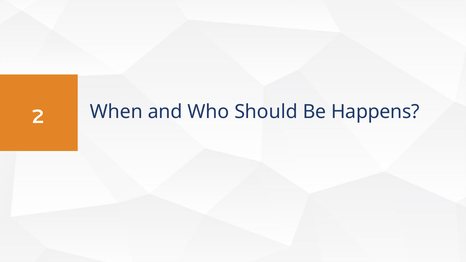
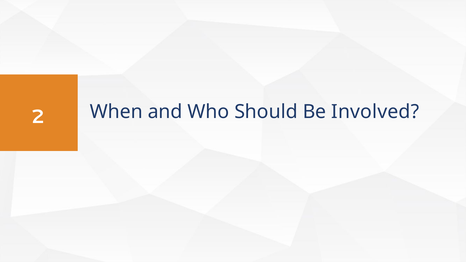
Happens: Happens -> Involved
